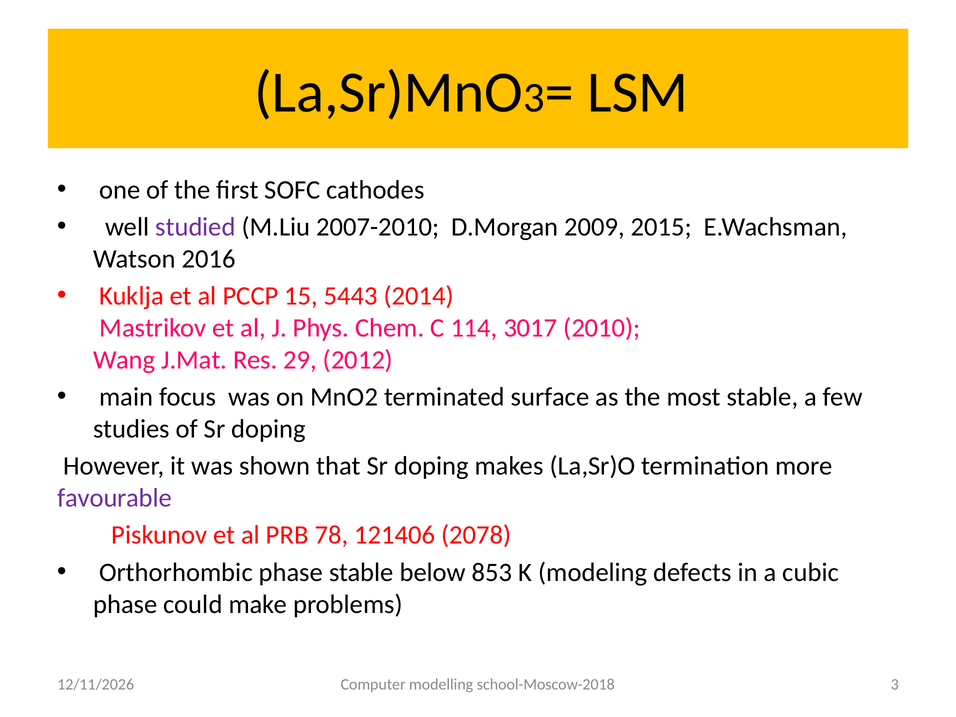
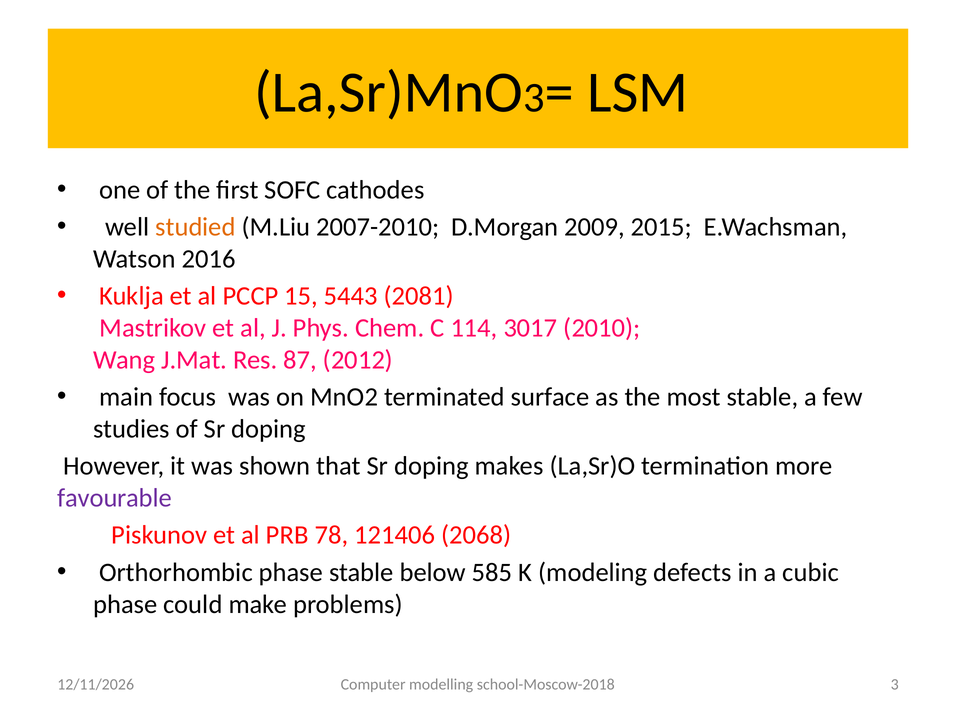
studied colour: purple -> orange
2014: 2014 -> 2081
29: 29 -> 87
2078: 2078 -> 2068
853: 853 -> 585
